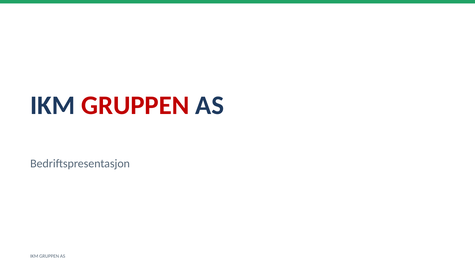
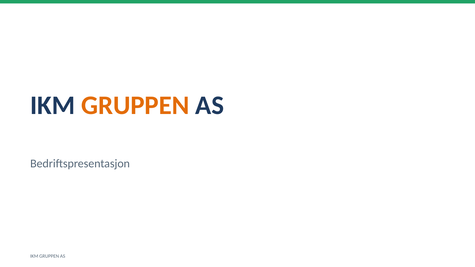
GRUPPEN at (135, 105) colour: red -> orange
